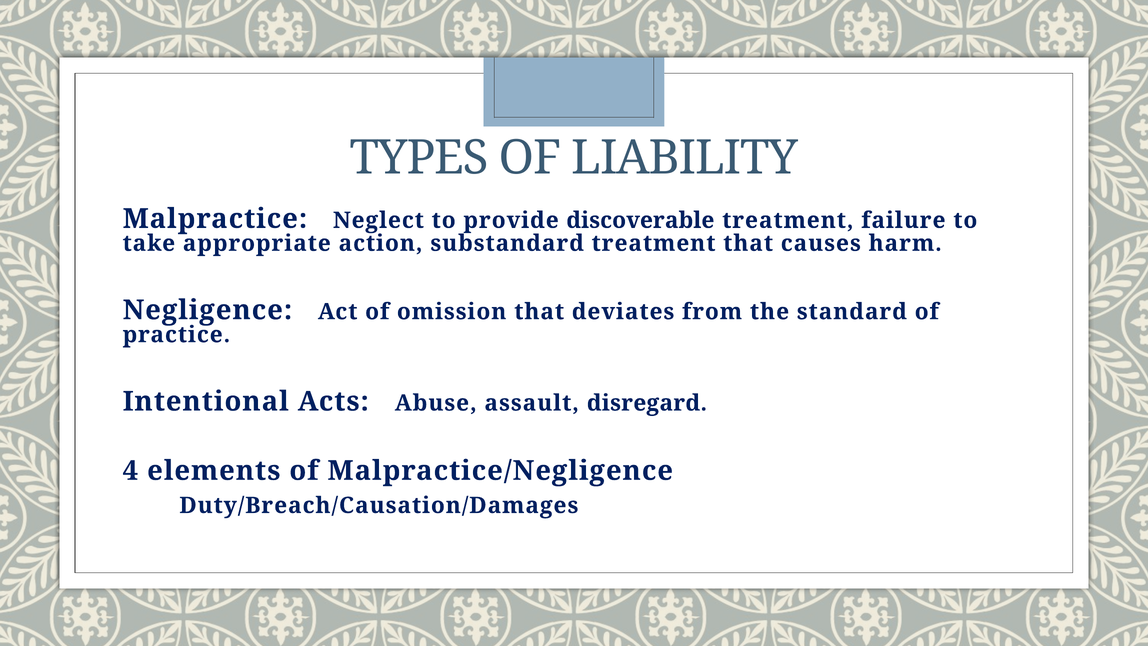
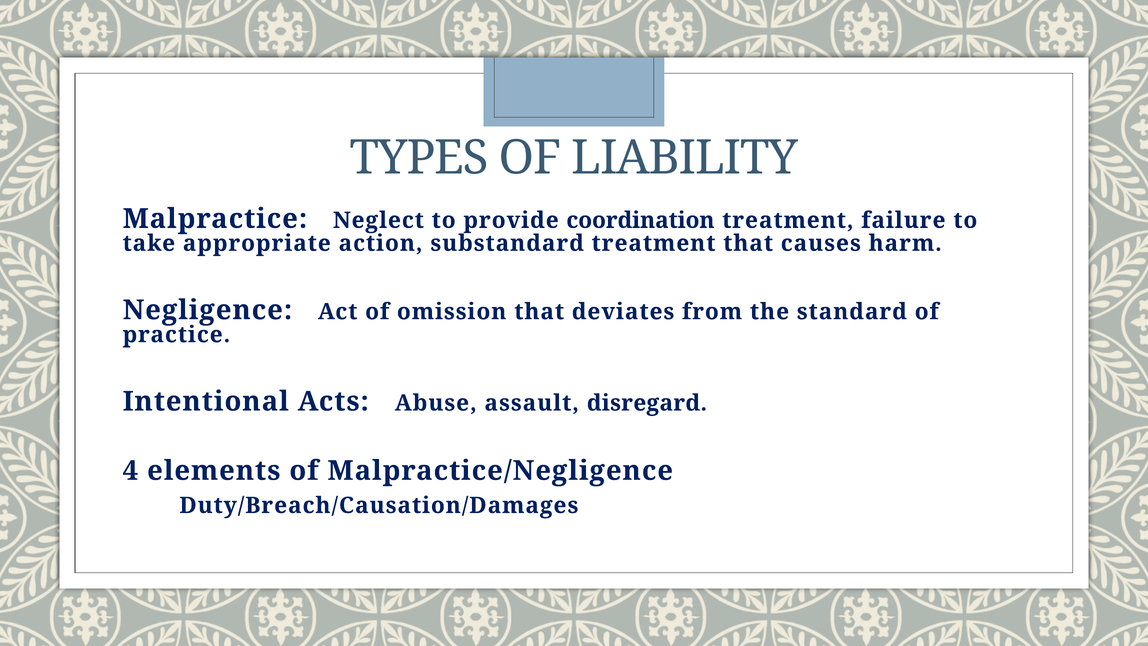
discoverable: discoverable -> coordination
